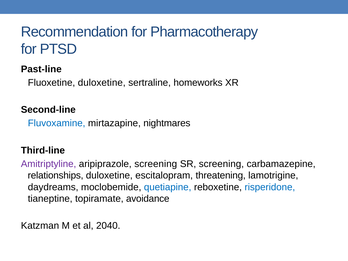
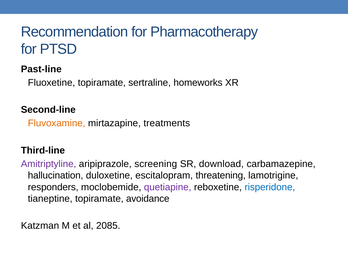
Fluoxetine duloxetine: duloxetine -> topiramate
Fluvoxamine colour: blue -> orange
nightmares: nightmares -> treatments
SR screening: screening -> download
relationships: relationships -> hallucination
daydreams: daydreams -> responders
quetiapine colour: blue -> purple
2040: 2040 -> 2085
